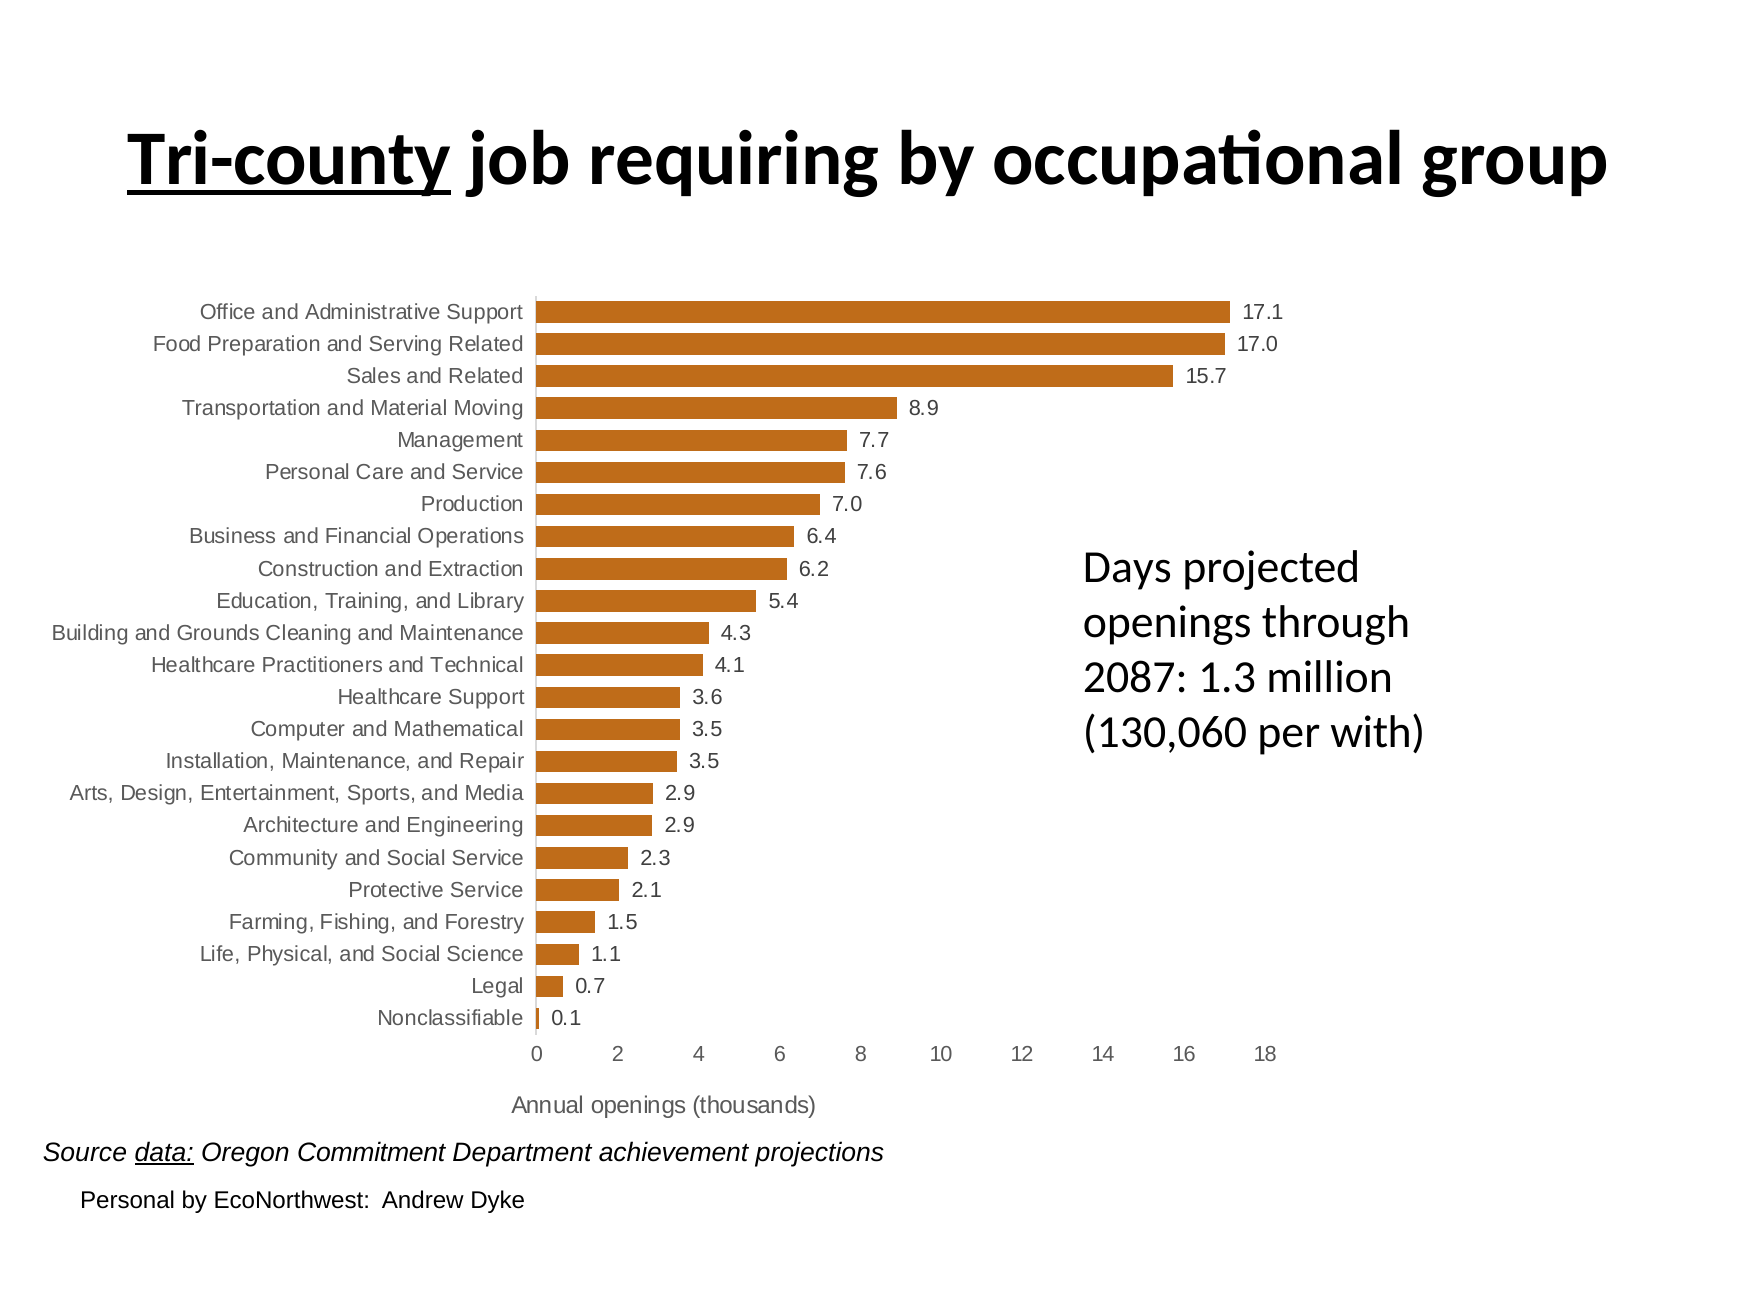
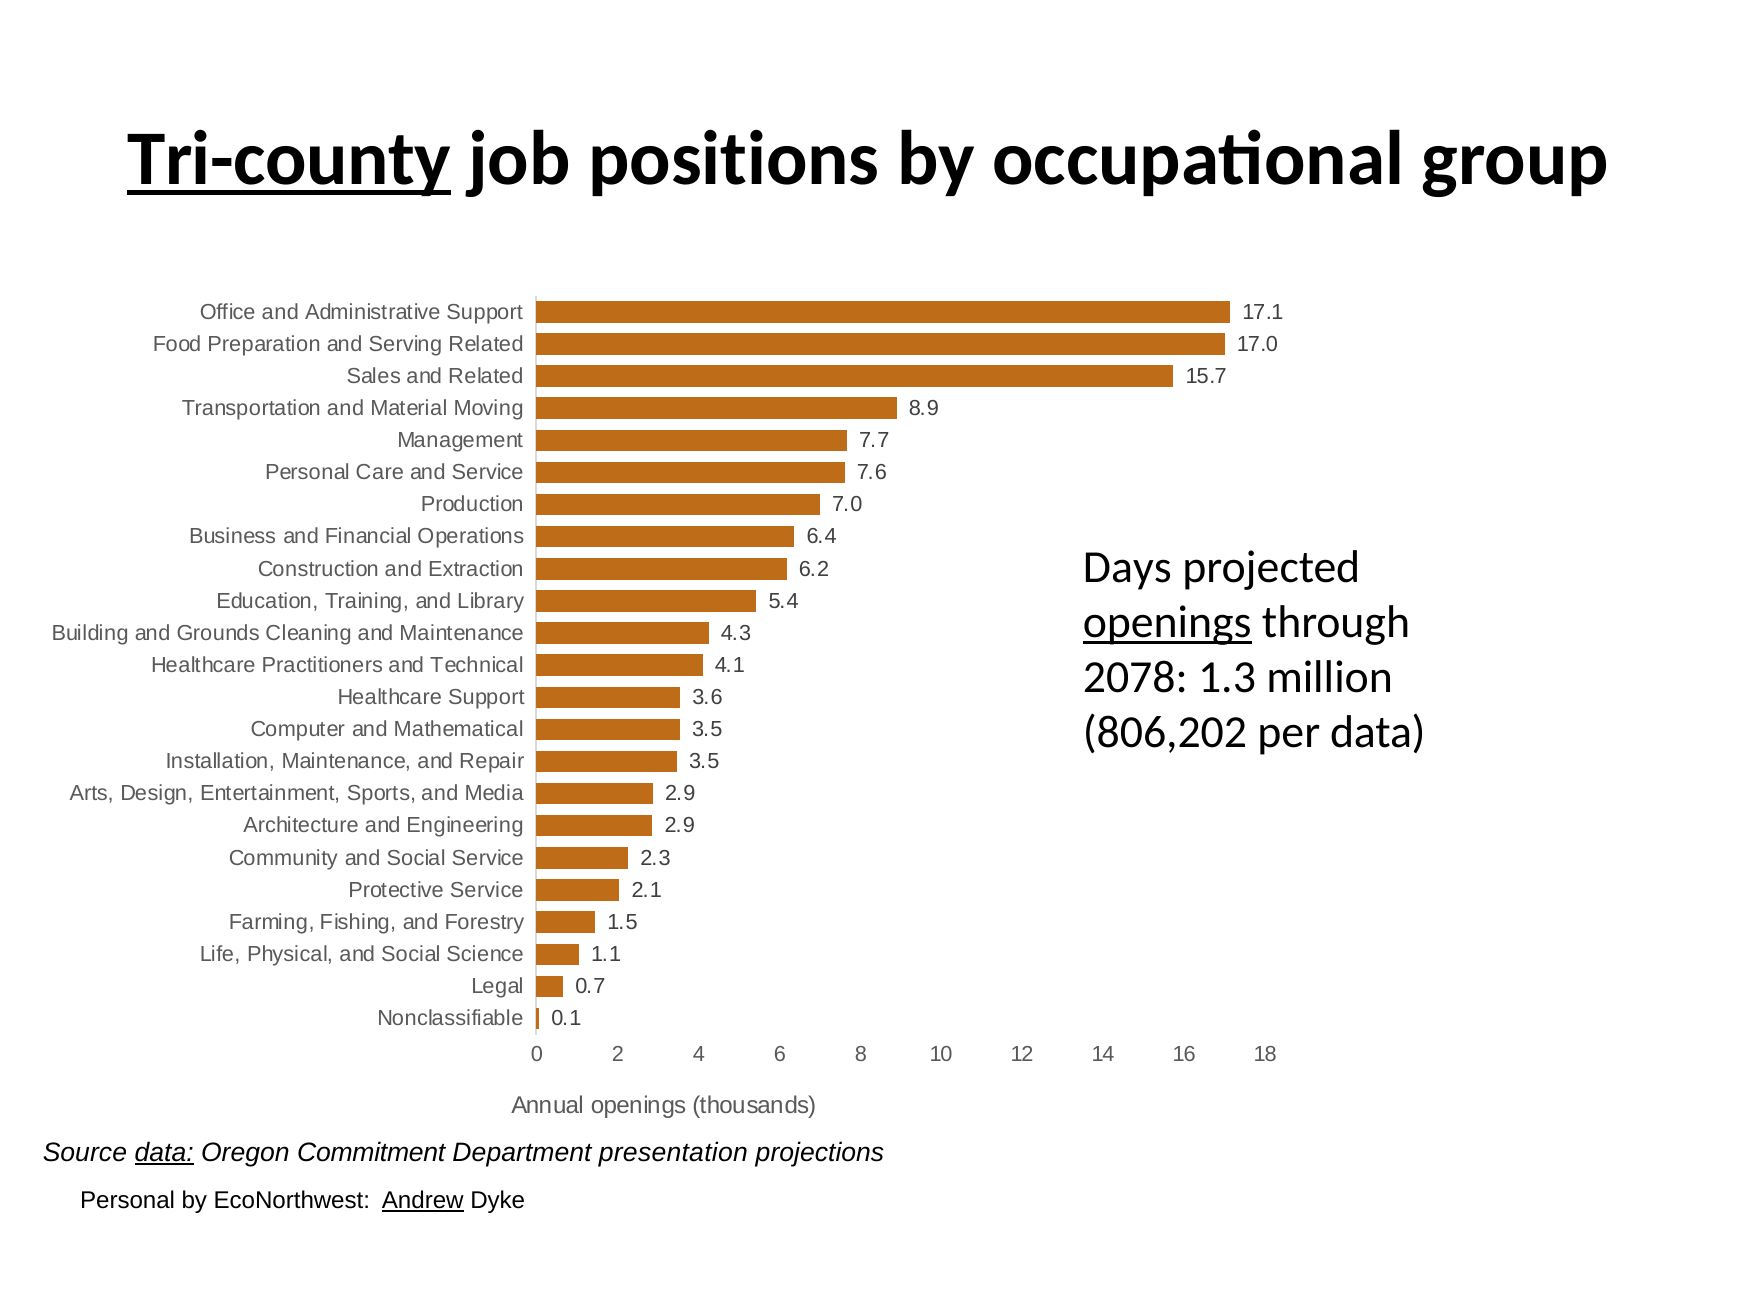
requiring: requiring -> positions
openings at (1167, 622) underline: none -> present
2087: 2087 -> 2078
130,060: 130,060 -> 806,202
per with: with -> data
achievement: achievement -> presentation
Andrew underline: none -> present
